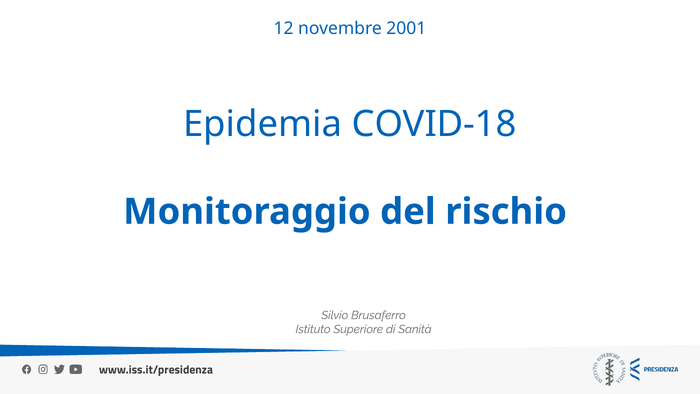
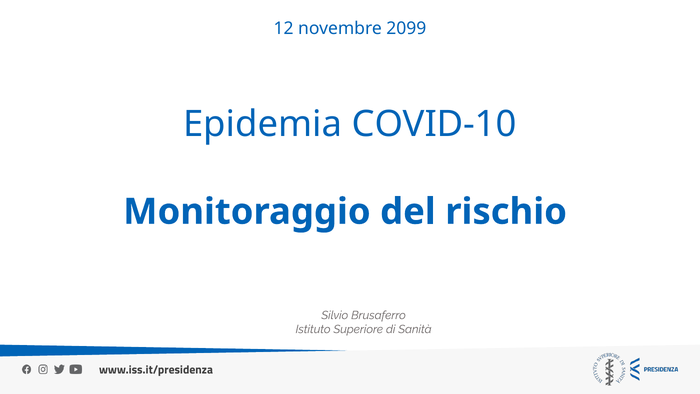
2001: 2001 -> 2099
COVID-18: COVID-18 -> COVID-10
